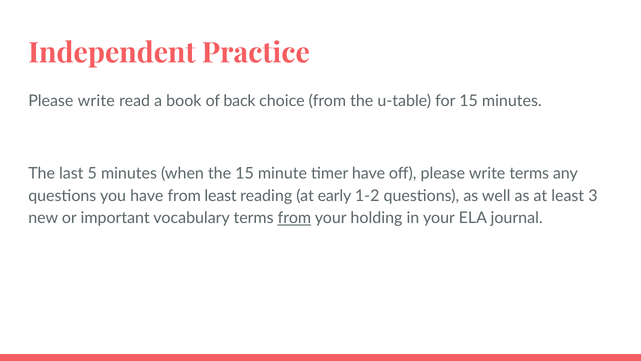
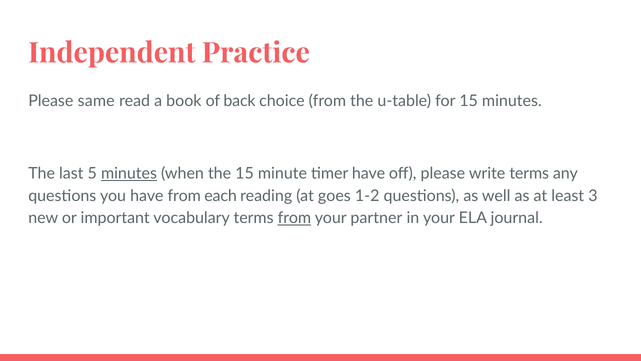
write at (96, 101): write -> same
minutes at (129, 173) underline: none -> present
from least: least -> each
early: early -> goes
holding: holding -> partner
